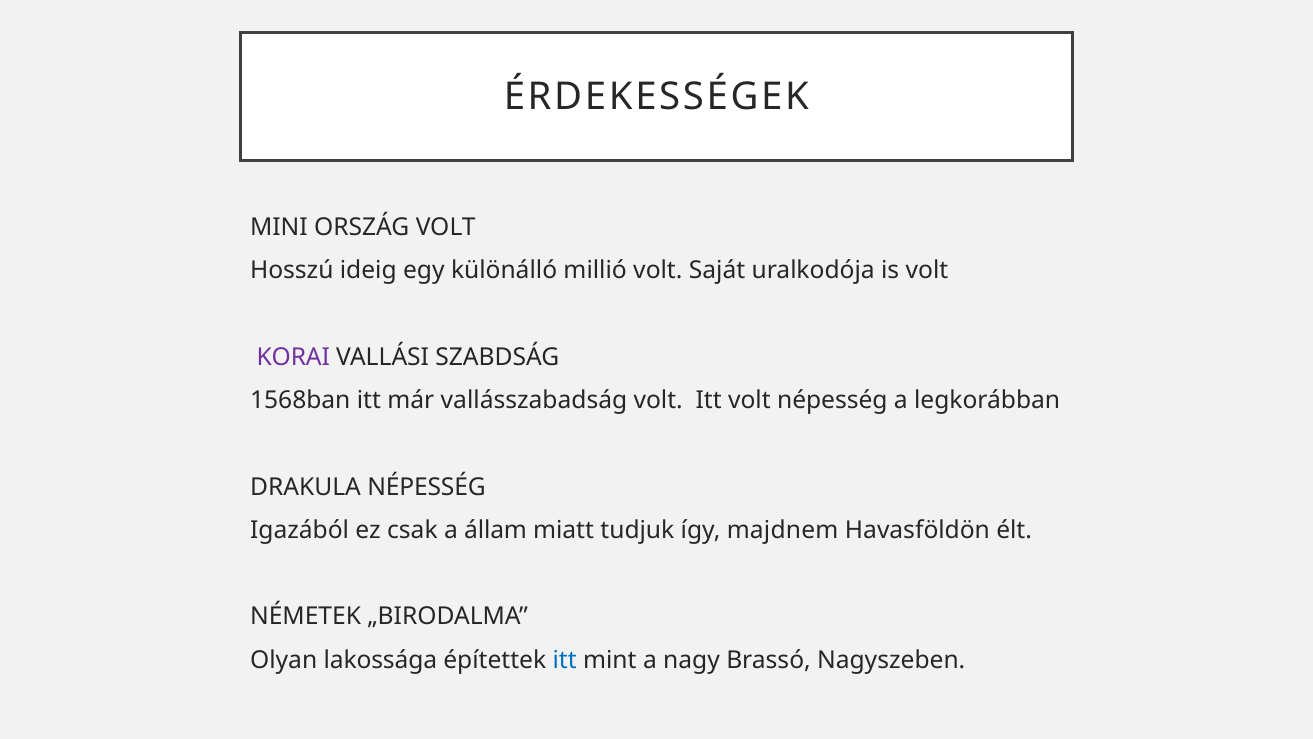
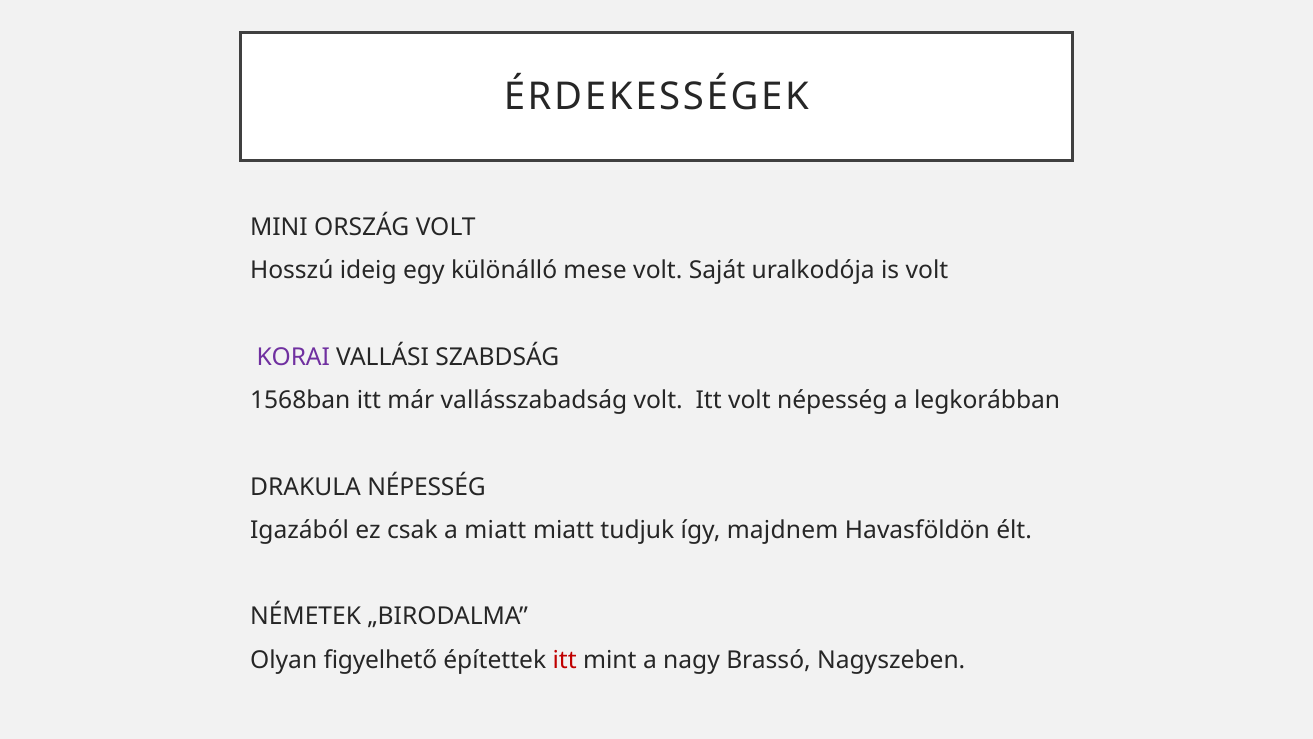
millió: millió -> mese
a állam: állam -> miatt
lakossága: lakossága -> figyelhető
itt at (565, 660) colour: blue -> red
